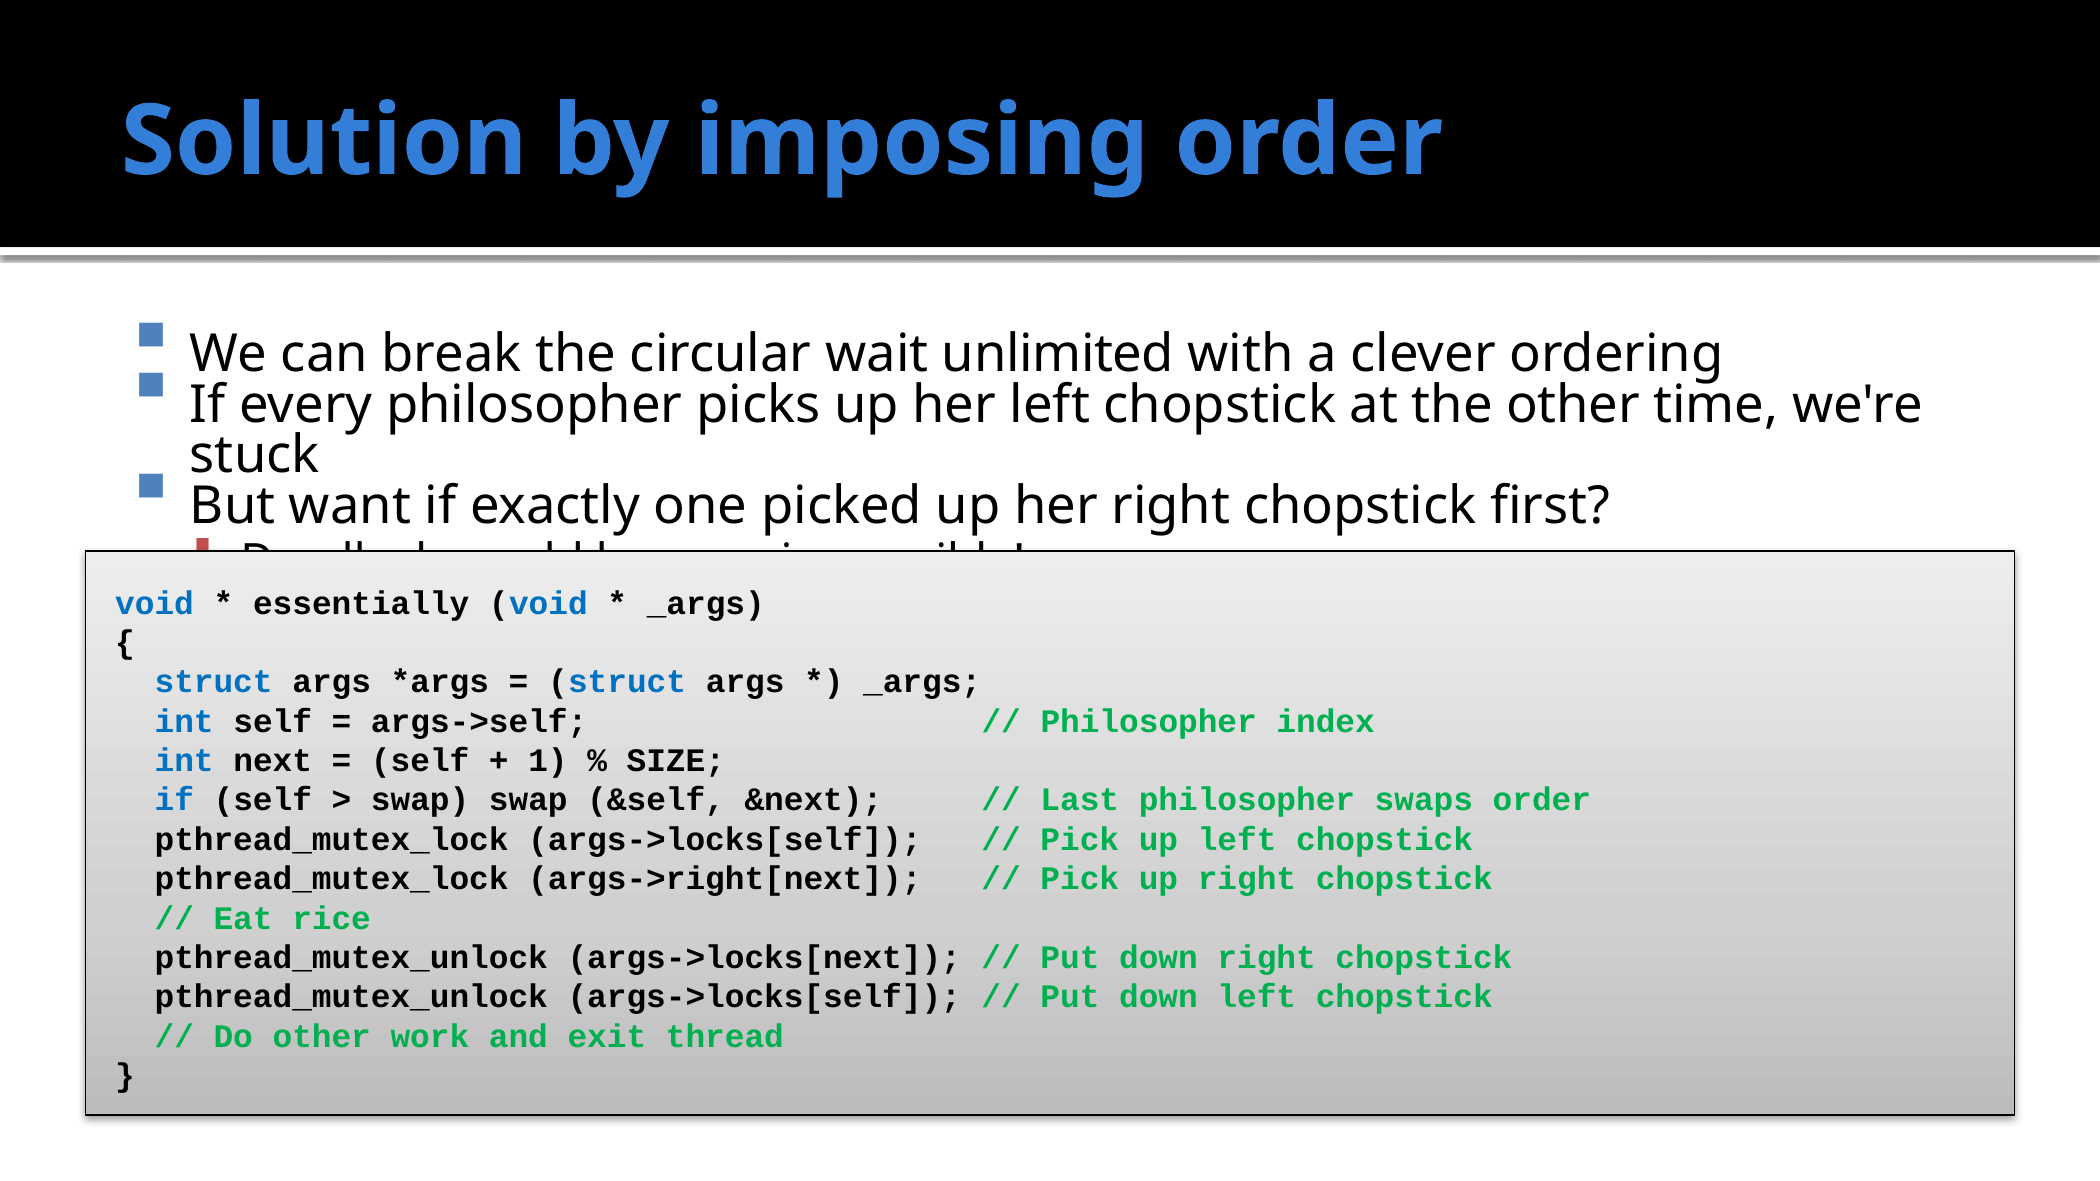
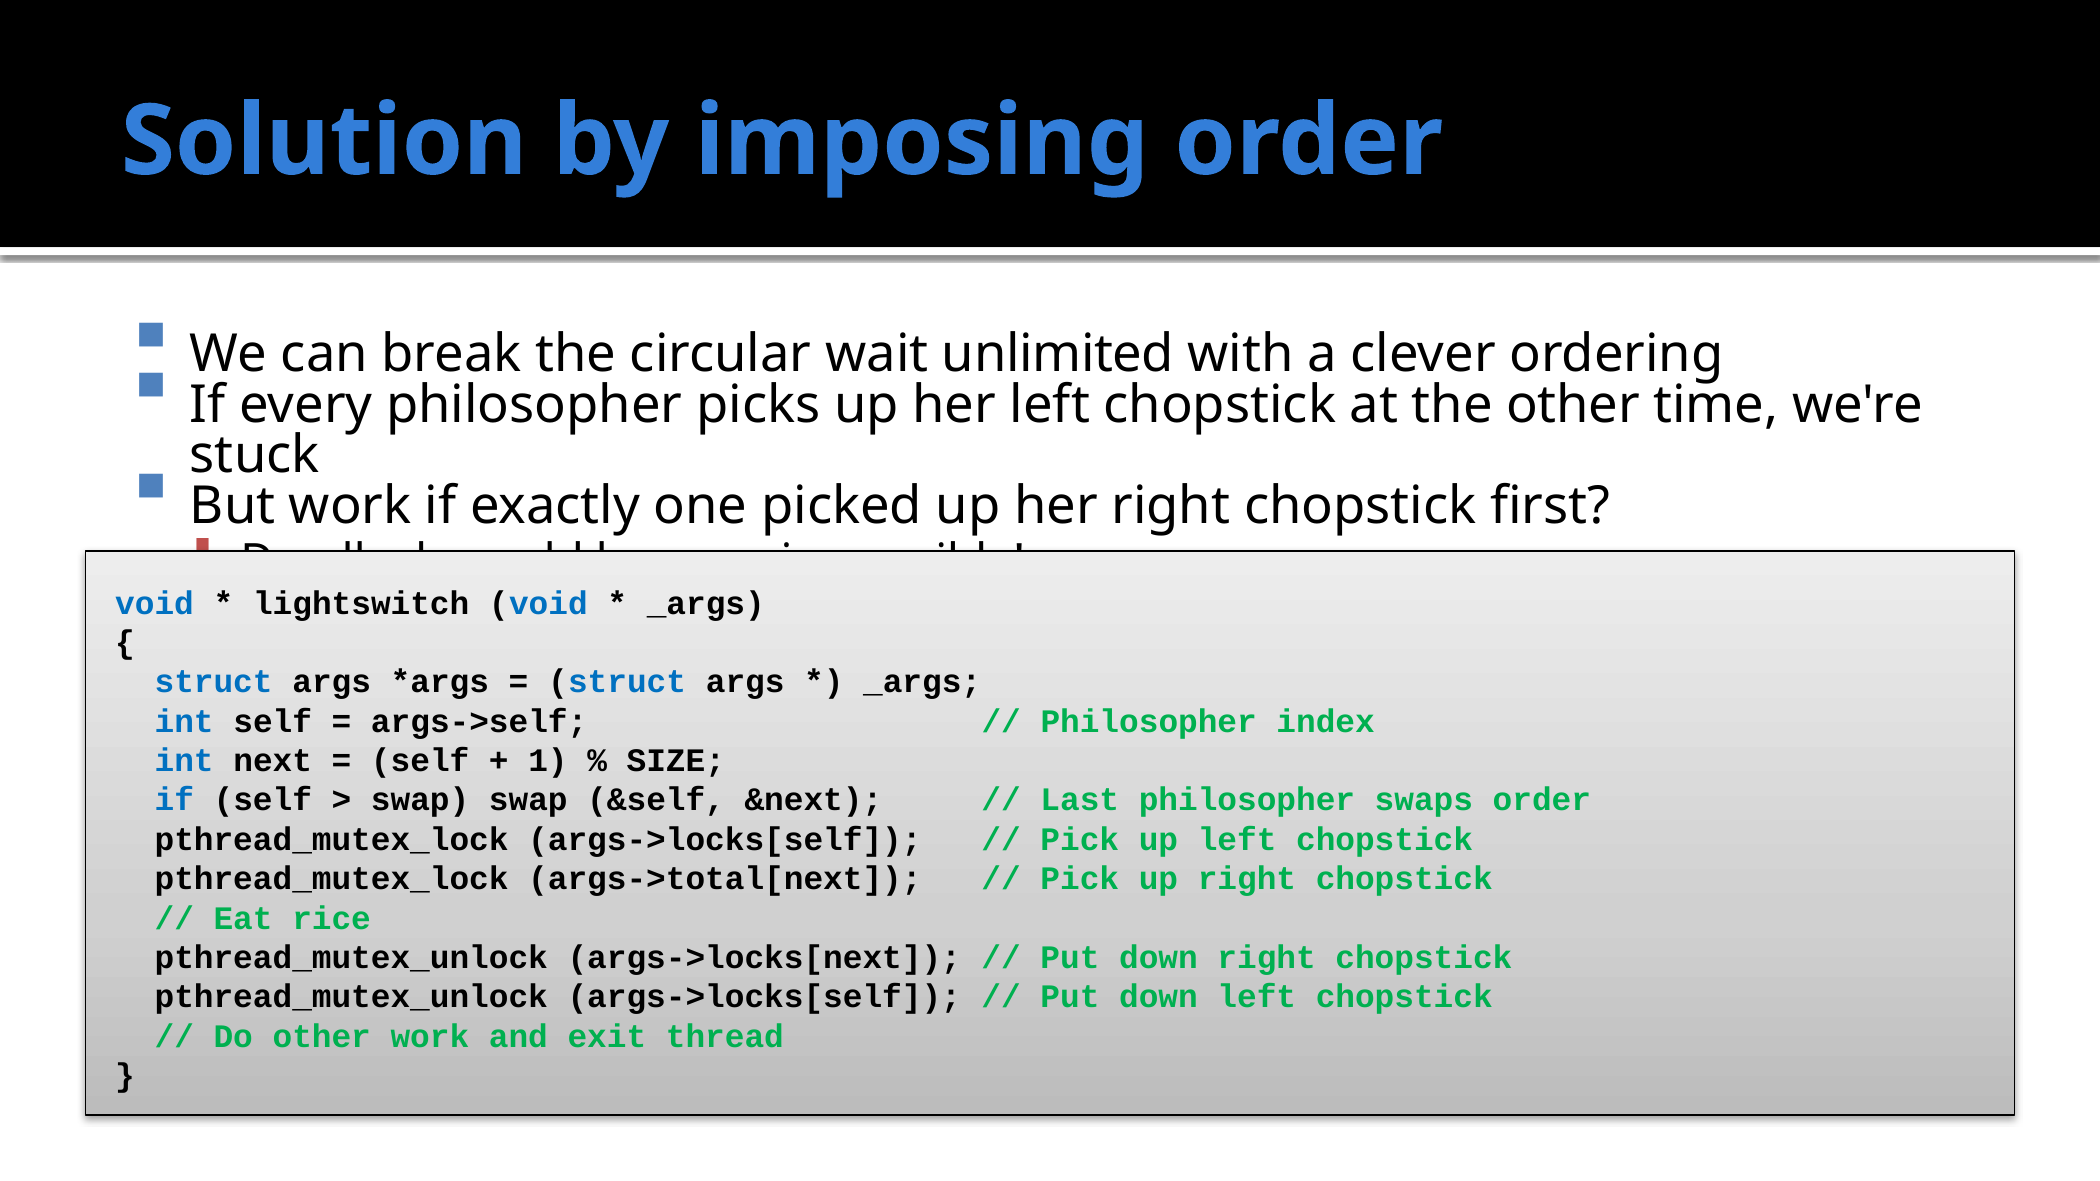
But want: want -> work
essentially: essentially -> lightswitch
args->right[next: args->right[next -> args->total[next
